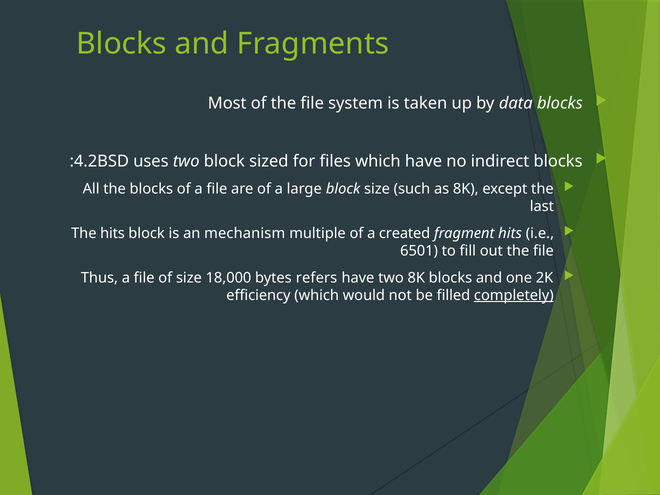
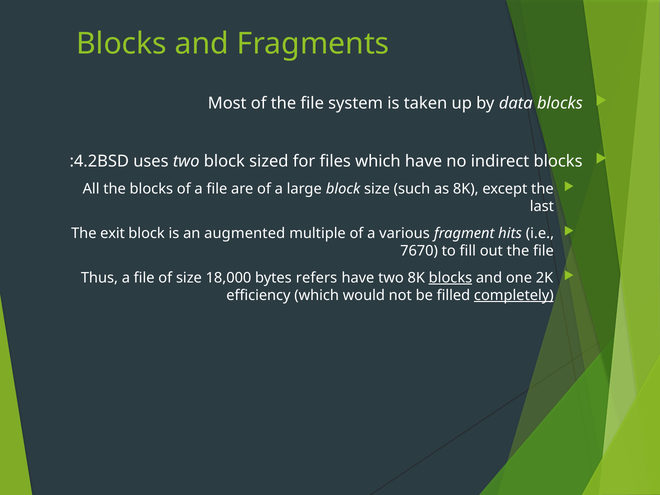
The hits: hits -> exit
mechanism: mechanism -> augmented
created: created -> various
6501: 6501 -> 7670
blocks at (450, 278) underline: none -> present
